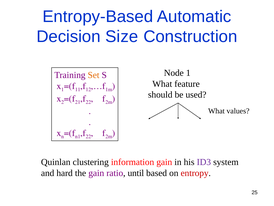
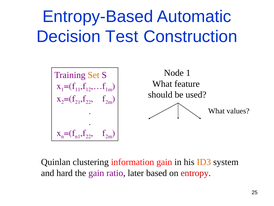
Size: Size -> Test
ID3 colour: purple -> orange
until: until -> later
